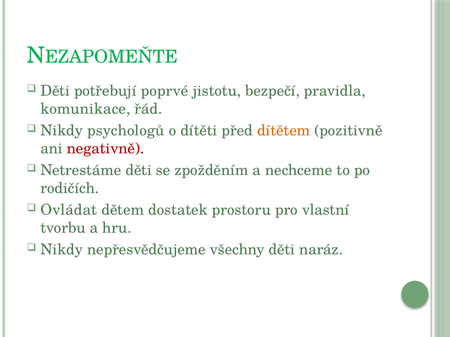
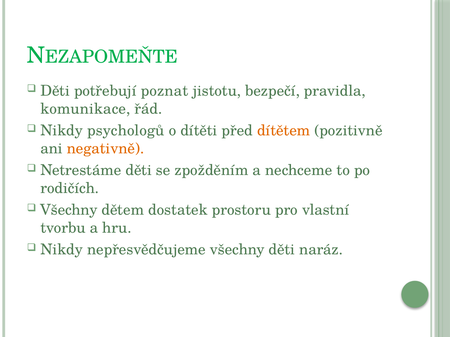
poprvé: poprvé -> poznat
negativně colour: red -> orange
Ovládat at (69, 210): Ovládat -> Všechny
